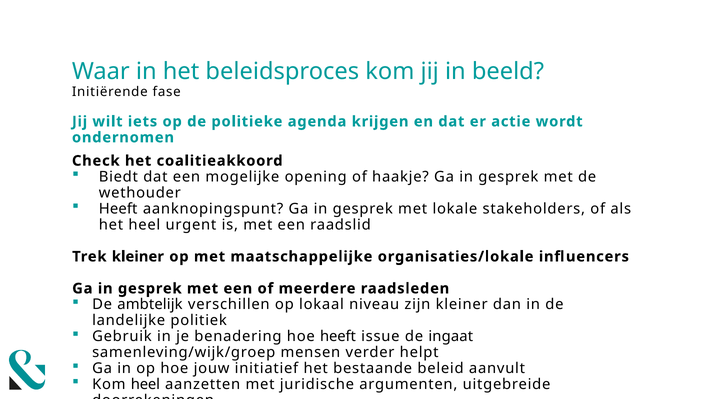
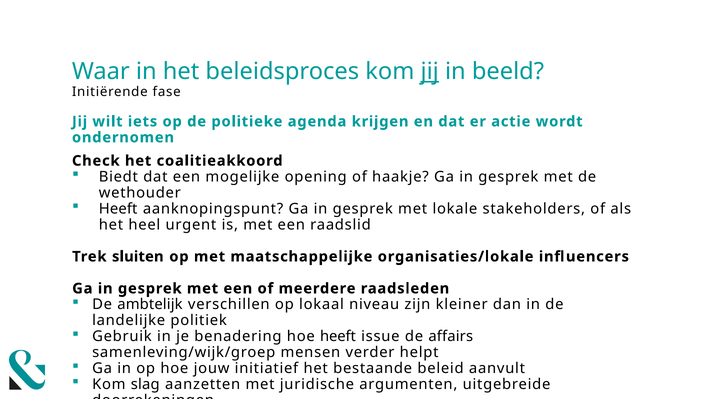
jij at (430, 72) underline: none -> present
Trek kleiner: kleiner -> sluiten
ingaat: ingaat -> affairs
Kom heel: heel -> slag
